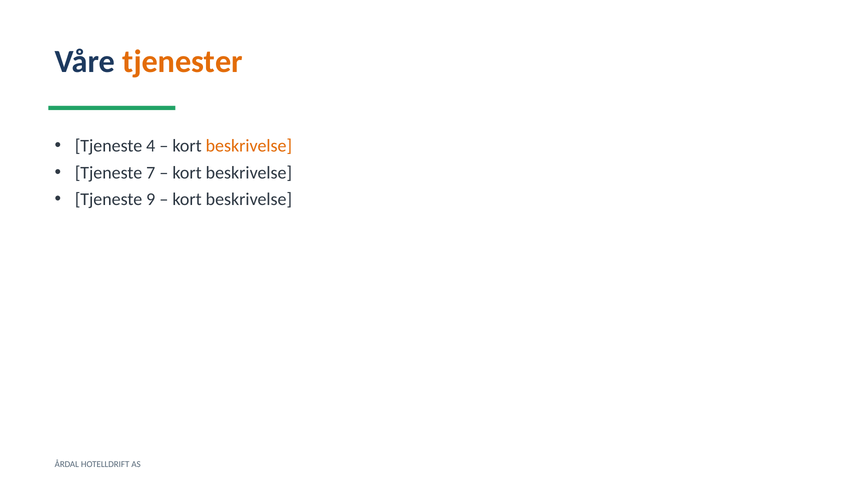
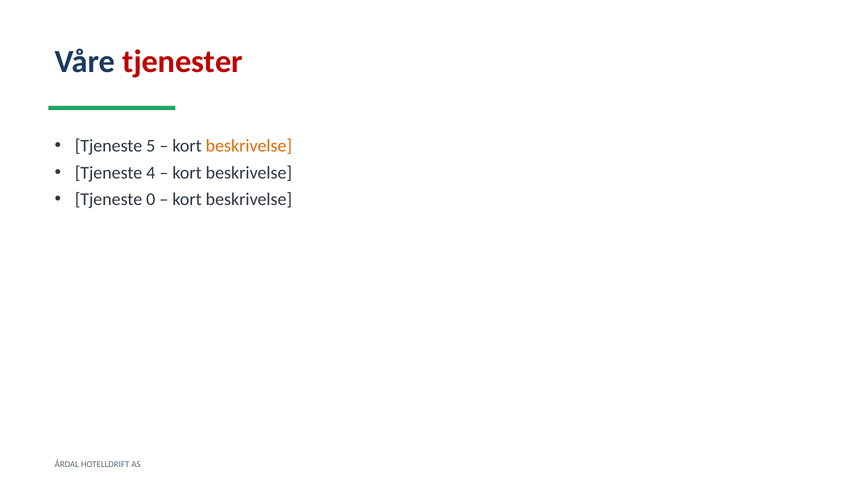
tjenester colour: orange -> red
4: 4 -> 5
7: 7 -> 4
9: 9 -> 0
